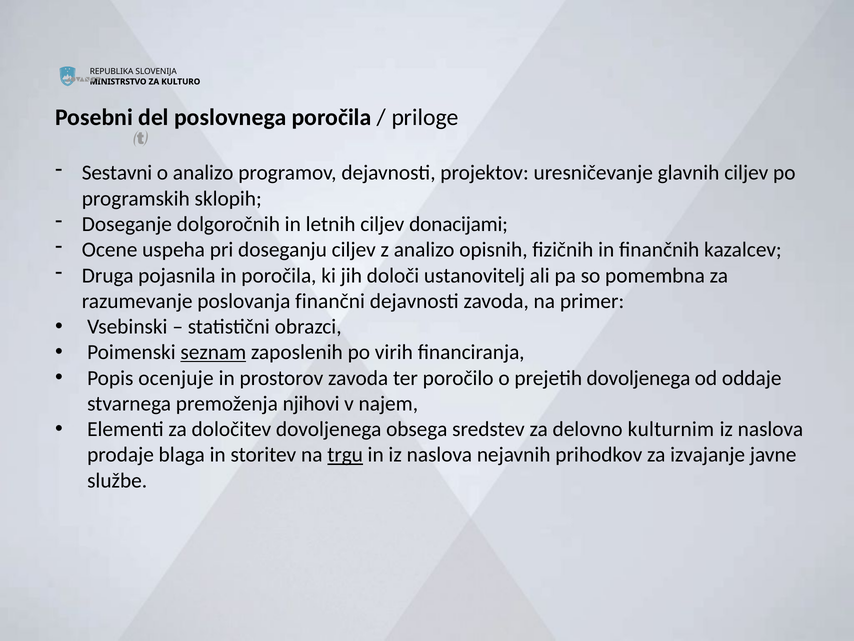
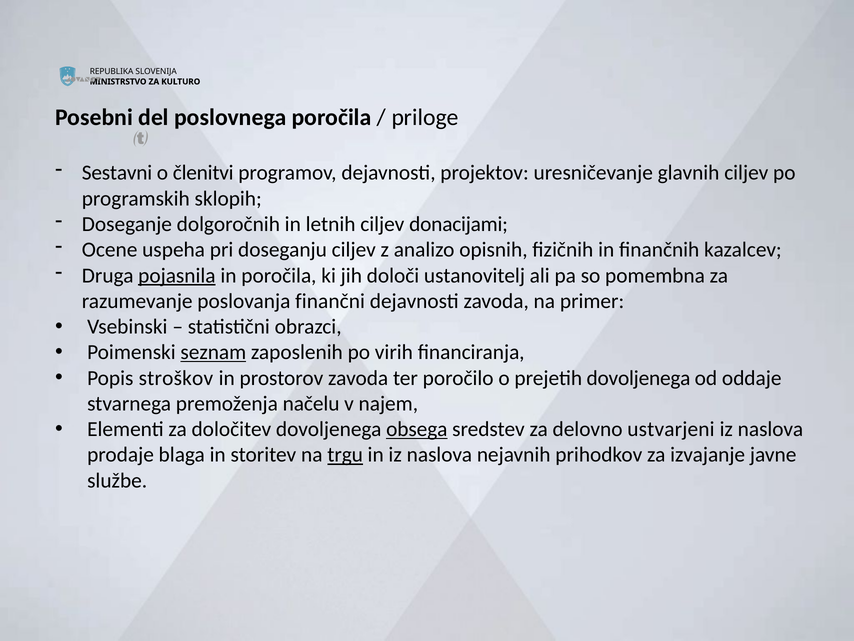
o analizo: analizo -> členitvi
pojasnila underline: none -> present
ocenjuje: ocenjuje -> stroškov
njihovi: njihovi -> načelu
obsega underline: none -> present
kulturnim: kulturnim -> ustvarjeni
